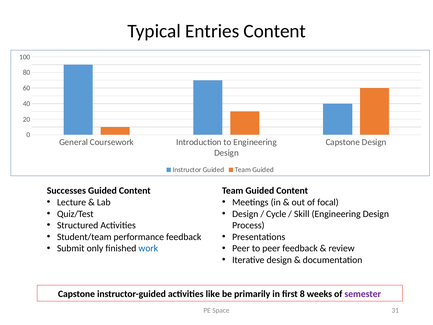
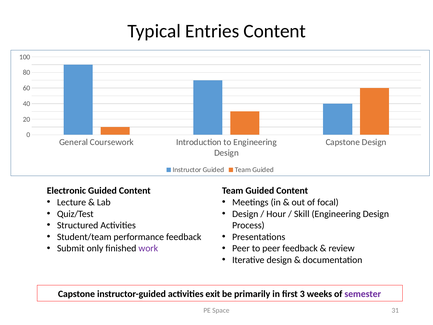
Successes: Successes -> Electronic
Cycle: Cycle -> Hour
work colour: blue -> purple
like: like -> exit
8: 8 -> 3
